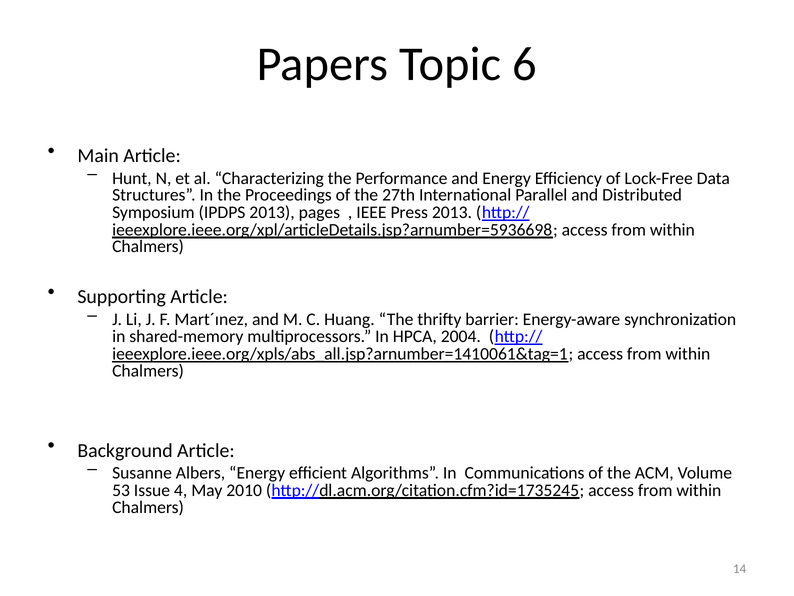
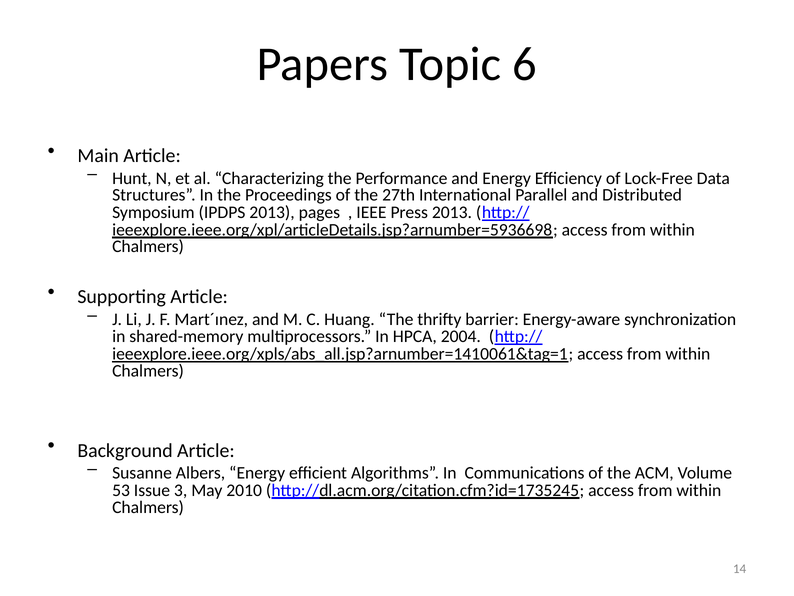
4: 4 -> 3
